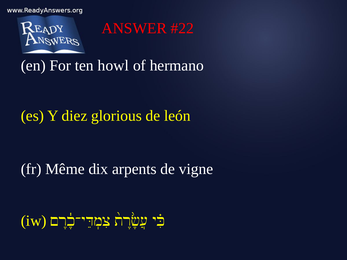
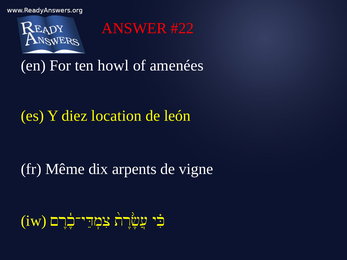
hermano: hermano -> amenées
glorious: glorious -> location
